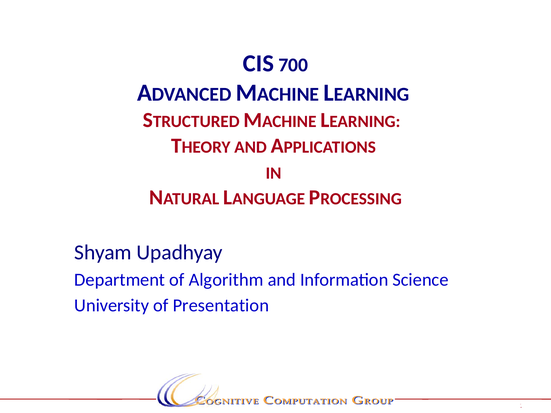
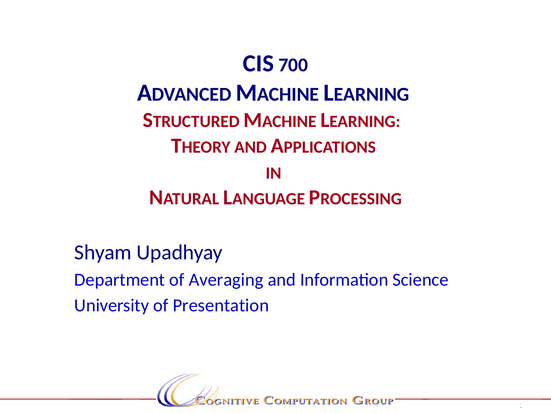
Algorithm: Algorithm -> Averaging
